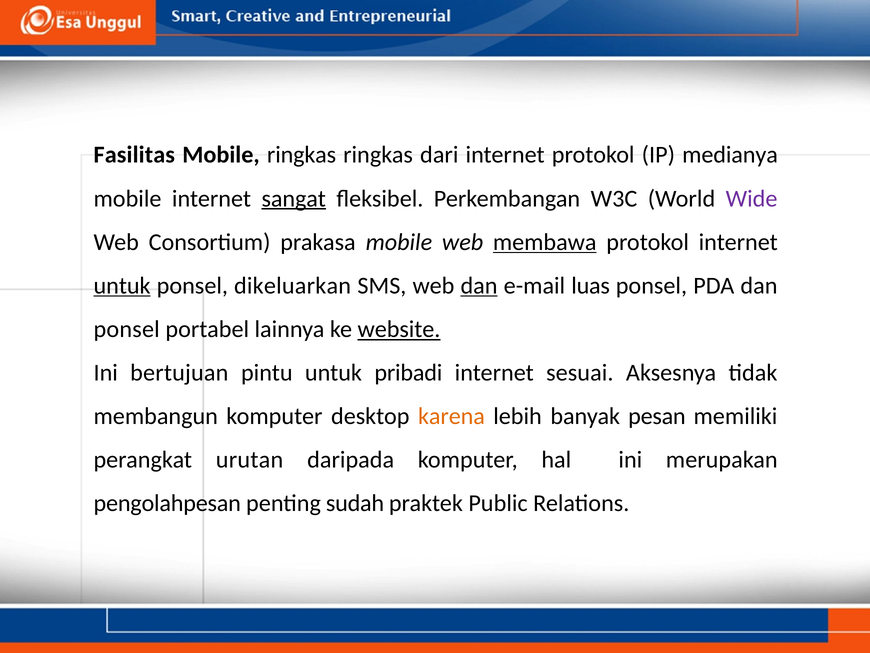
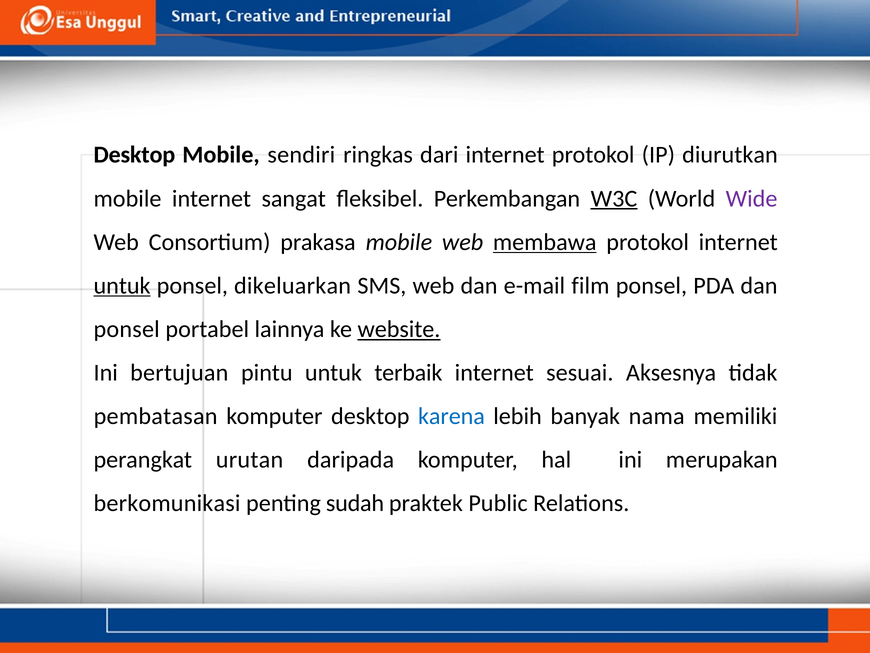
Fasilitas at (134, 155): Fasilitas -> Desktop
Mobile ringkas: ringkas -> sendiri
medianya: medianya -> diurutkan
sangat underline: present -> none
W3C underline: none -> present
dan at (479, 285) underline: present -> none
luas: luas -> film
pribadi: pribadi -> terbaik
membangun: membangun -> pembatasan
karena colour: orange -> blue
pesan: pesan -> nama
pengolahpesan: pengolahpesan -> berkomunikasi
